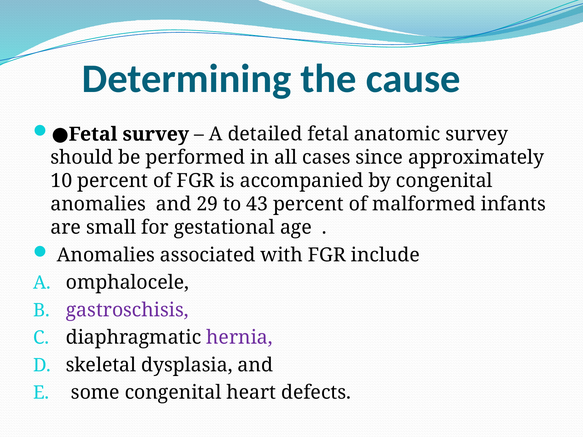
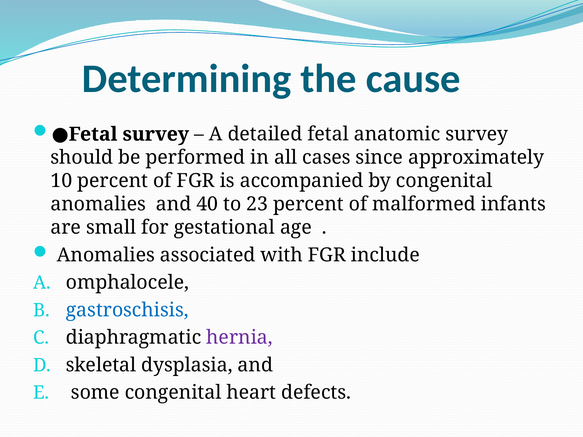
29: 29 -> 40
43: 43 -> 23
gastroschisis colour: purple -> blue
